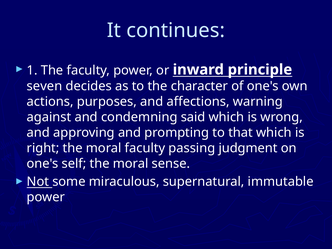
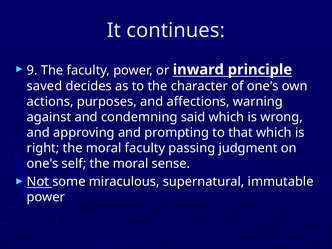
1: 1 -> 9
seven: seven -> saved
